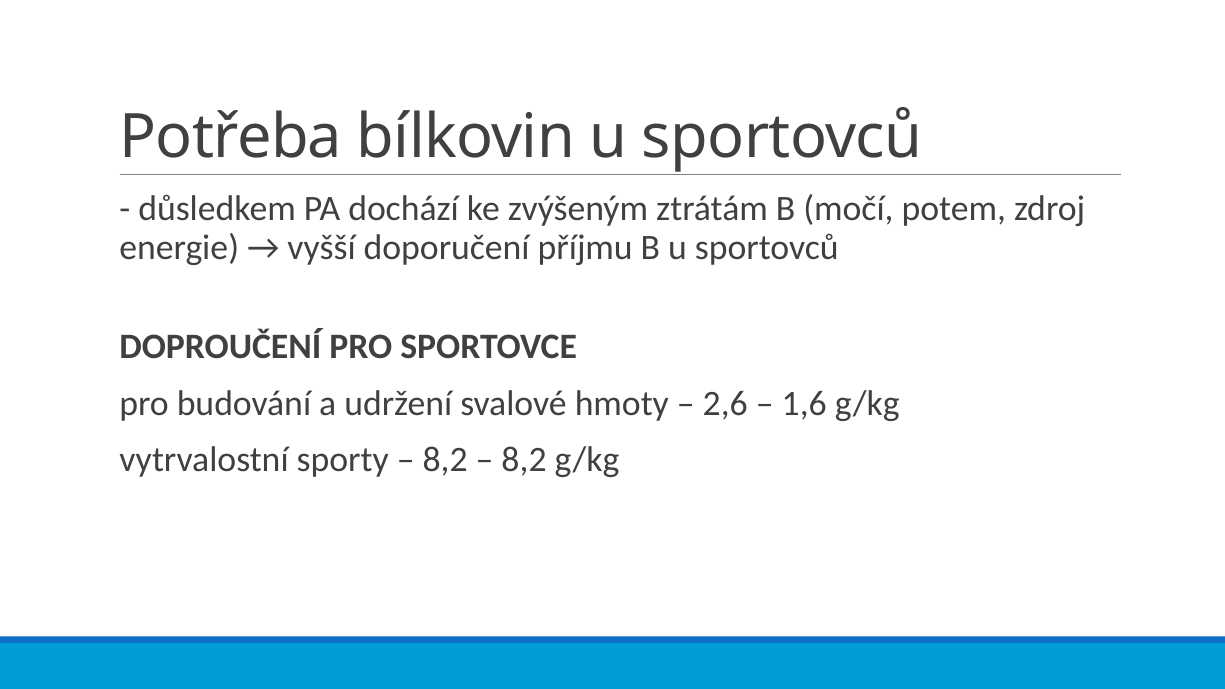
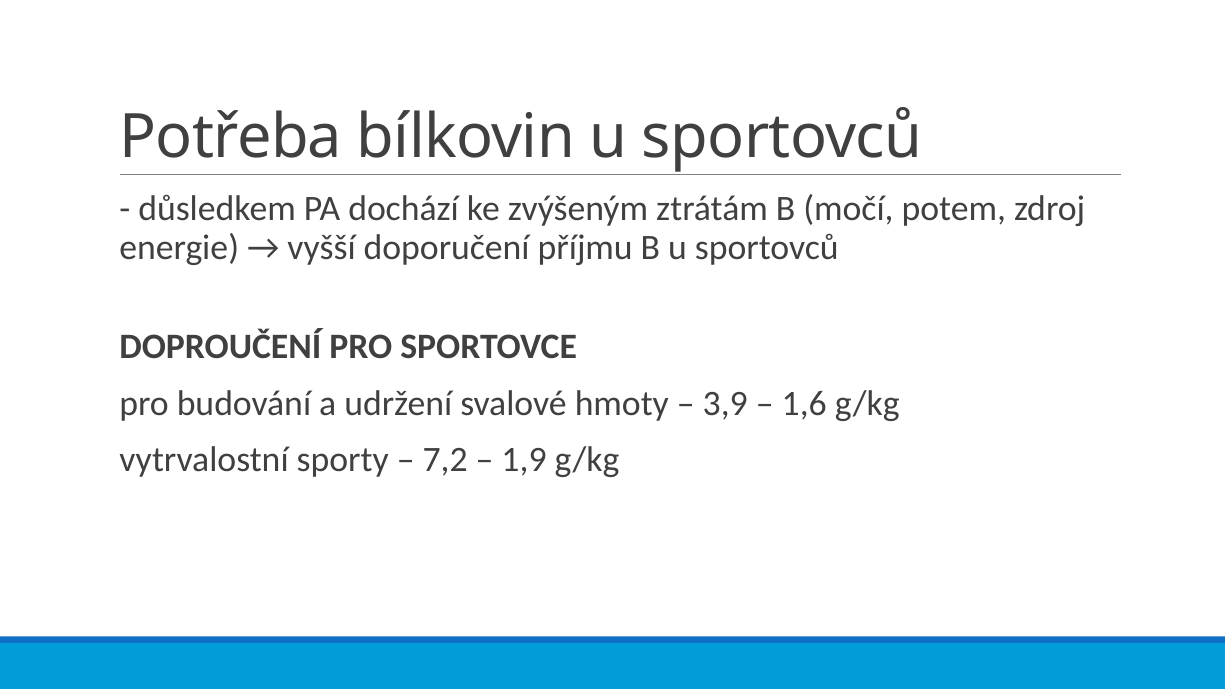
2,6: 2,6 -> 3,9
8,2 at (445, 460): 8,2 -> 7,2
8,2 at (524, 460): 8,2 -> 1,9
